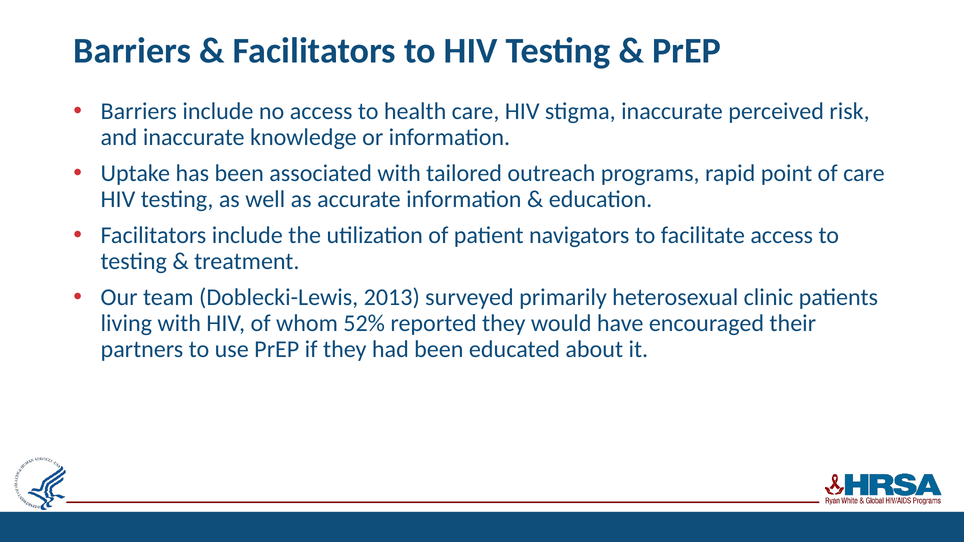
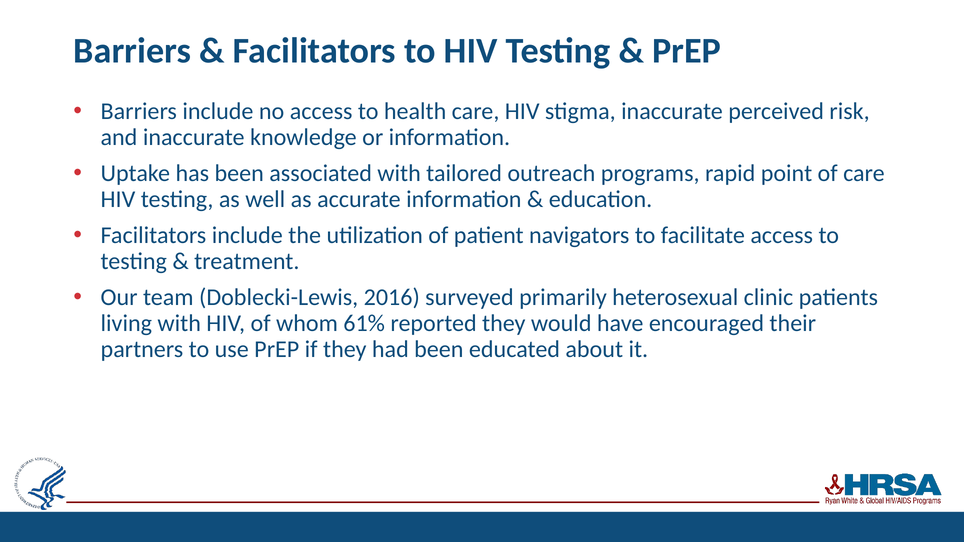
2013: 2013 -> 2016
52%: 52% -> 61%
